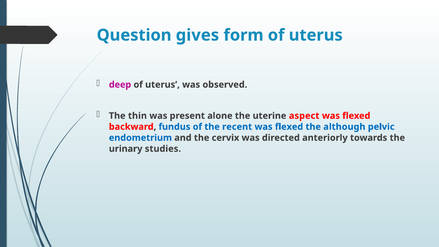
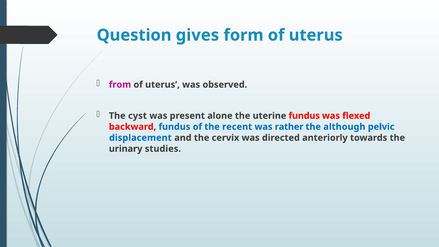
deep: deep -> from
thin: thin -> cyst
uterine aspect: aspect -> fundus
flexed at (289, 127): flexed -> rather
endometrium: endometrium -> displacement
